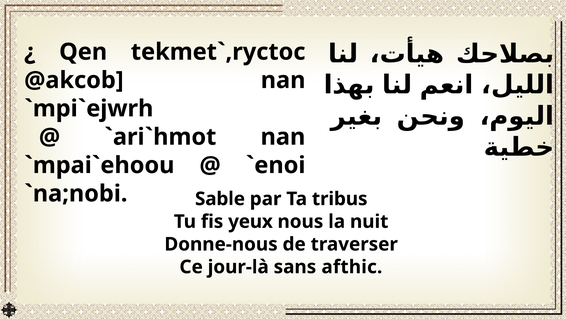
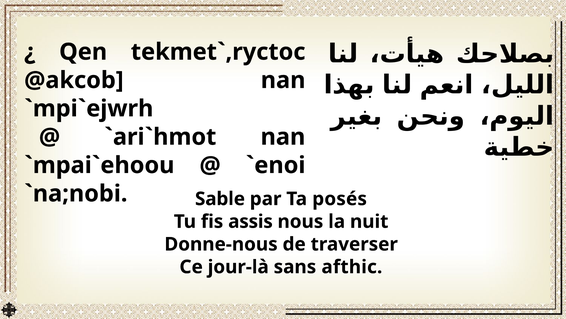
tribus: tribus -> posés
yeux: yeux -> assis
